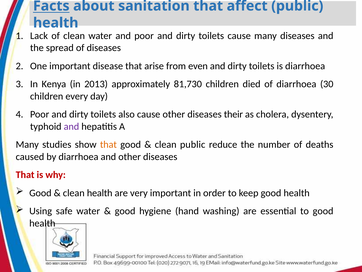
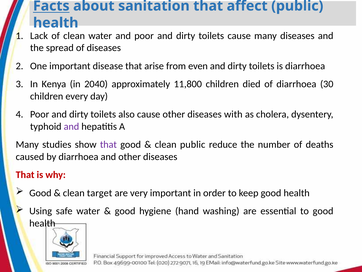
2013: 2013 -> 2040
81,730: 81,730 -> 11,800
their: their -> with
that at (108, 144) colour: orange -> purple
clean health: health -> target
